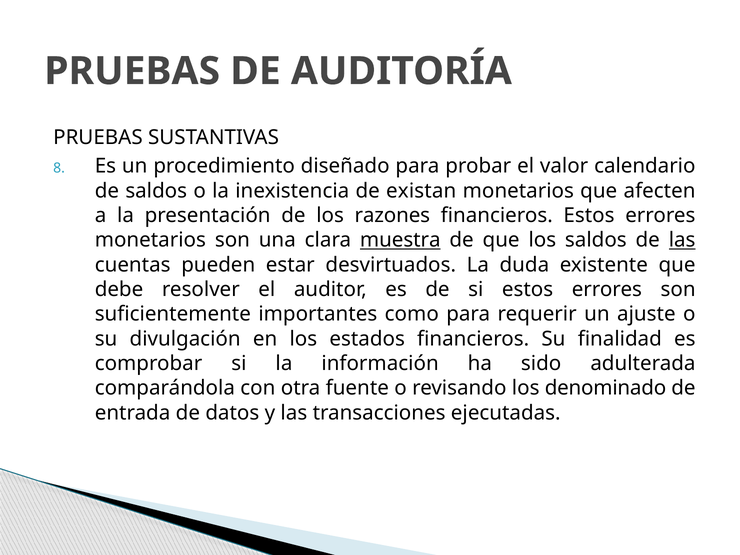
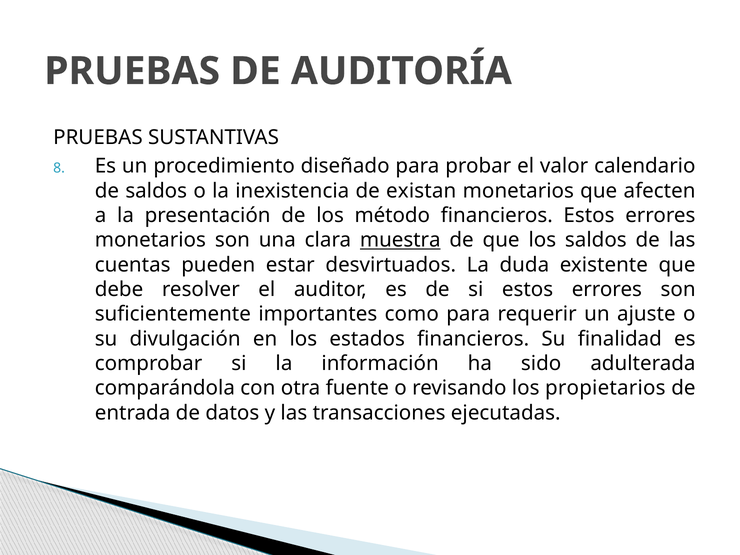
razones: razones -> método
las at (682, 240) underline: present -> none
denominado: denominado -> propietarios
